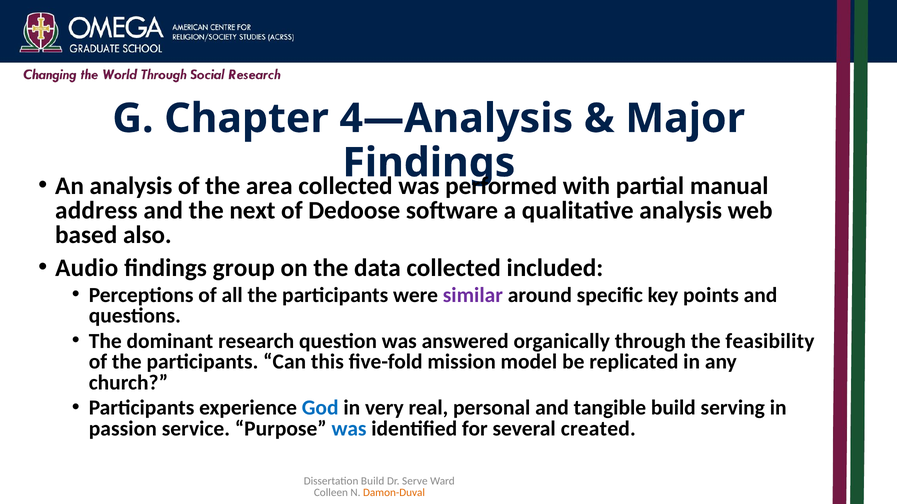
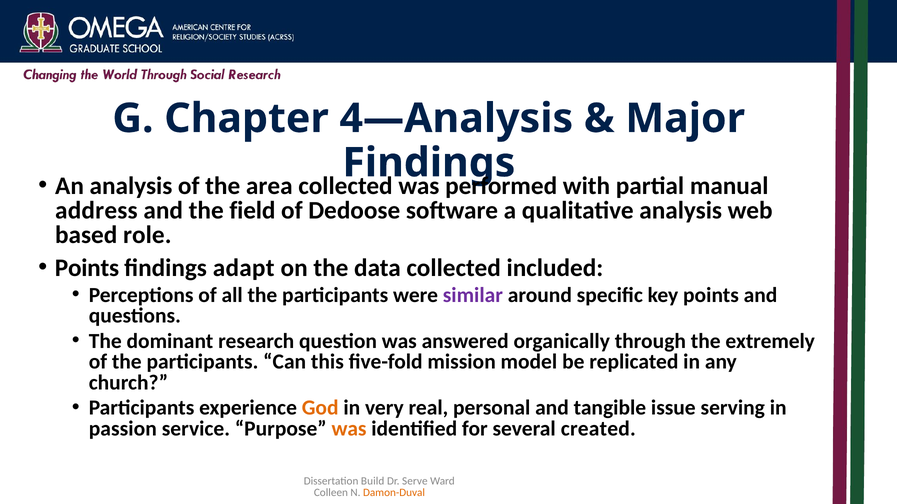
next: next -> field
also: also -> role
Audio at (87, 268): Audio -> Points
group: group -> adapt
feasibility: feasibility -> extremely
God colour: blue -> orange
tangible build: build -> issue
was at (349, 429) colour: blue -> orange
